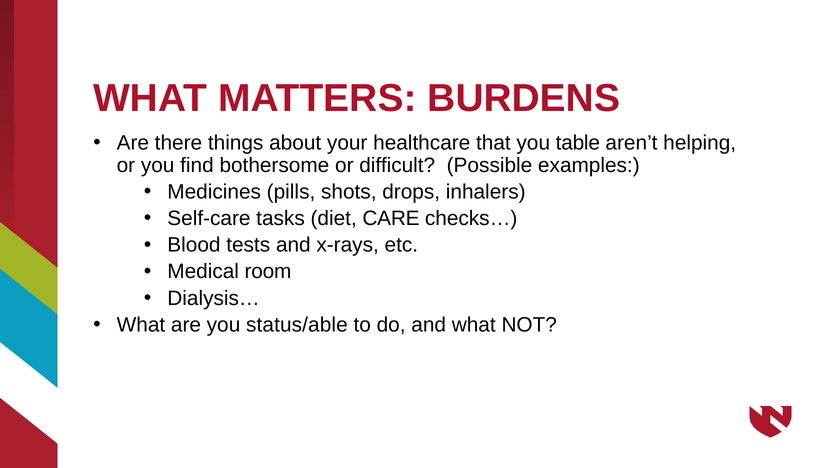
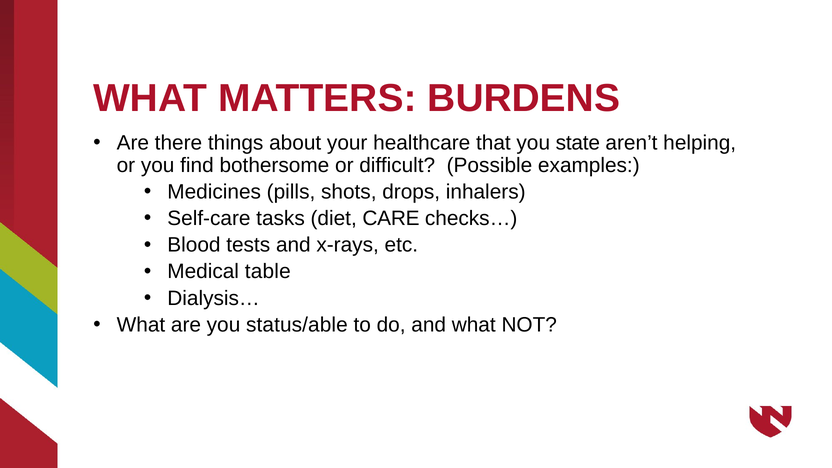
table: table -> state
room: room -> table
